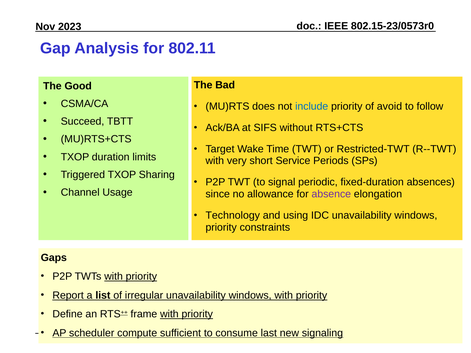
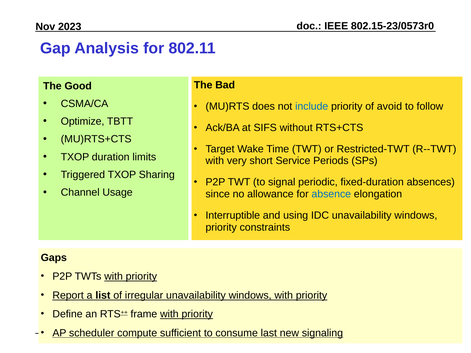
Succeed: Succeed -> Optimize
absence colour: purple -> blue
Technology: Technology -> Interruptible
